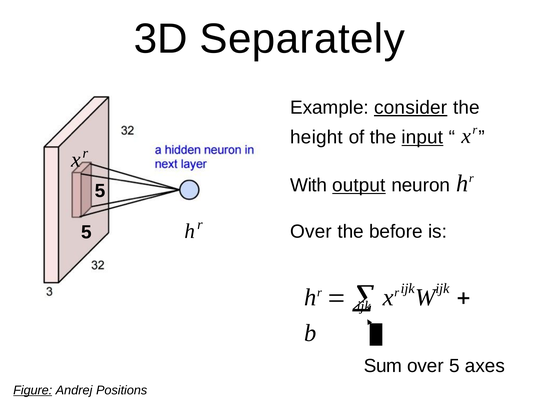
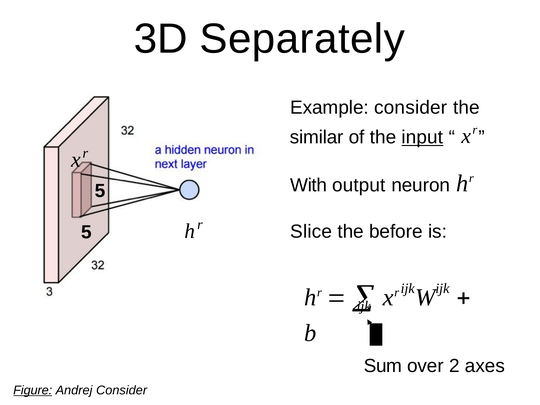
consider at (411, 107) underline: present -> none
height: height -> similar
output underline: present -> none
Over at (311, 232): Over -> Slice
over 5: 5 -> 2
Andrej Positions: Positions -> Consider
